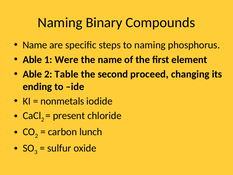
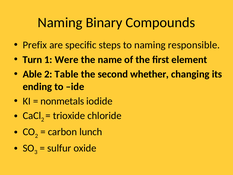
Name at (35, 45): Name -> Prefix
phosphorus: phosphorus -> responsible
Able at (32, 60): Able -> Turn
proceed: proceed -> whether
present: present -> trioxide
